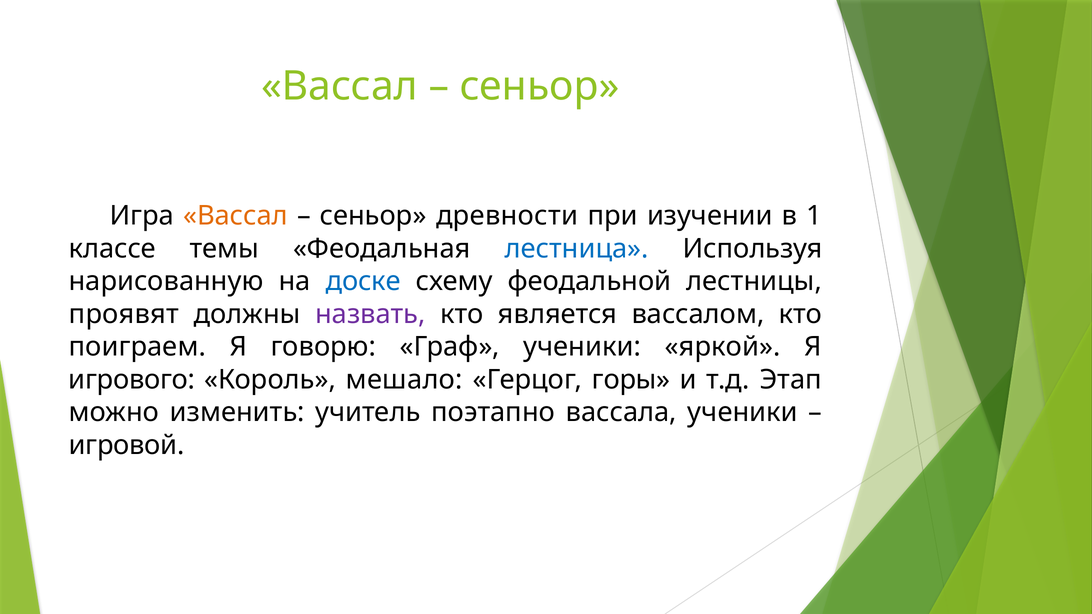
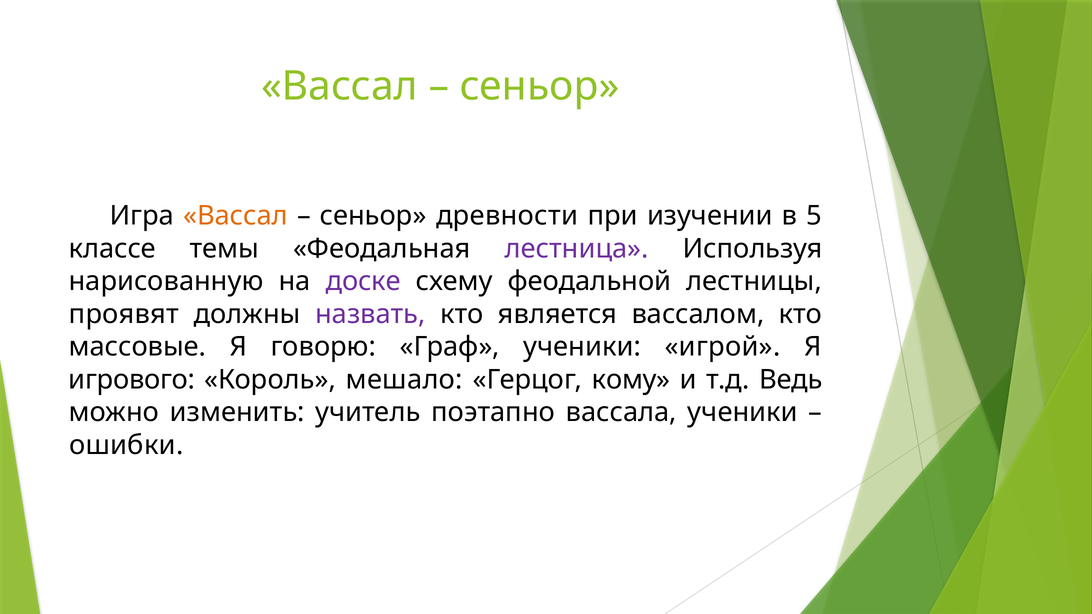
1: 1 -> 5
лестница colour: blue -> purple
доске colour: blue -> purple
поиграем: поиграем -> массовые
яркой: яркой -> игрой
горы: горы -> кому
Этап: Этап -> Ведь
игровой: игровой -> ошибки
